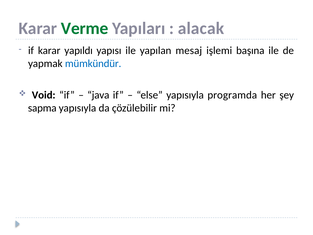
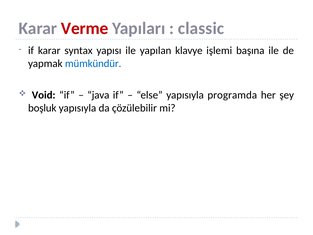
Verme colour: green -> red
alacak: alacak -> classic
yapıldı: yapıldı -> syntax
mesaj: mesaj -> klavye
sapma: sapma -> boşluk
